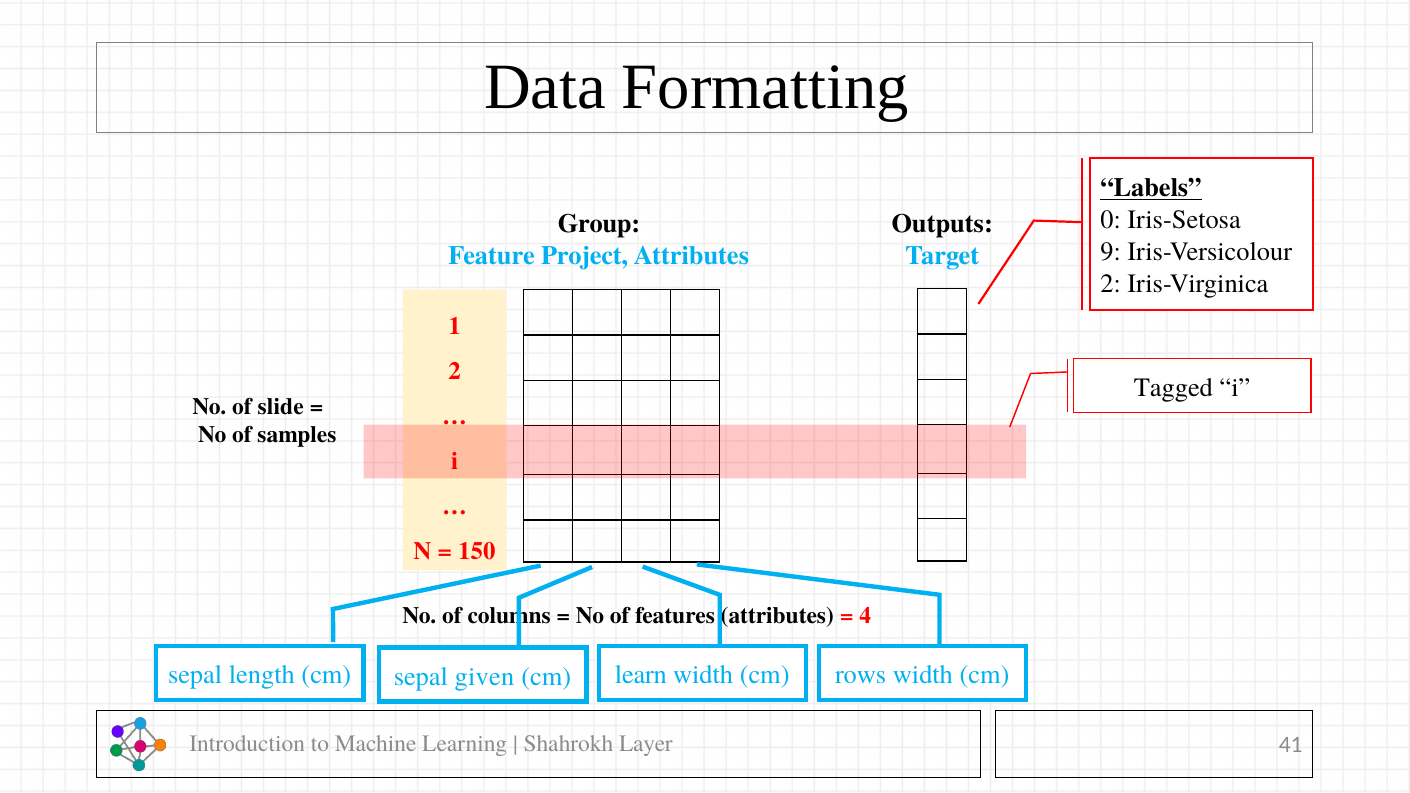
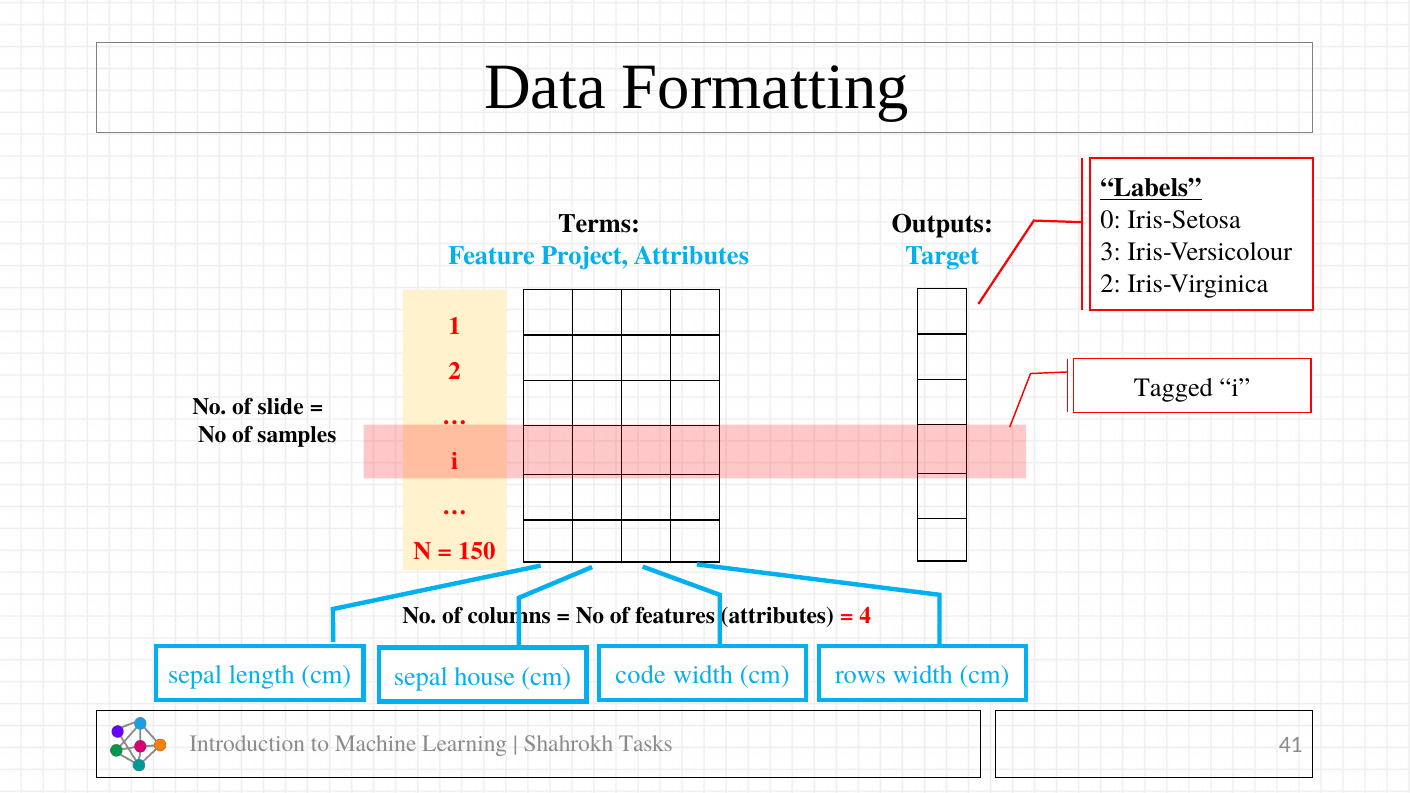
Group: Group -> Terms
9: 9 -> 3
given: given -> house
learn: learn -> code
Layer: Layer -> Tasks
